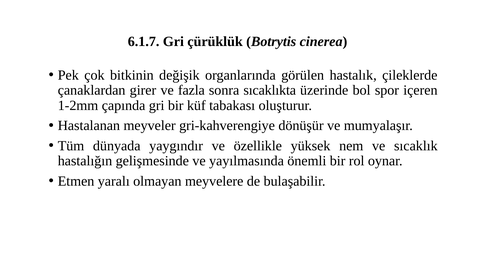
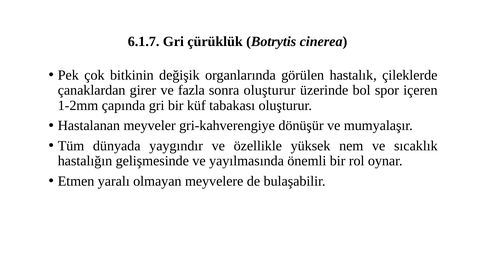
sonra sıcaklıkta: sıcaklıkta -> oluşturur
